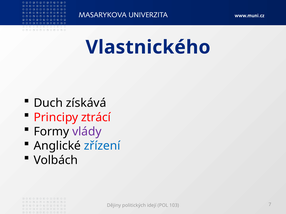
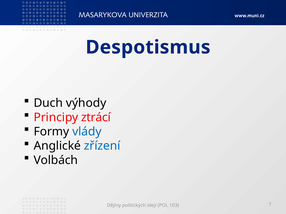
Vlastnického: Vlastnického -> Despotismus
získává: získává -> výhody
vlády colour: purple -> blue
